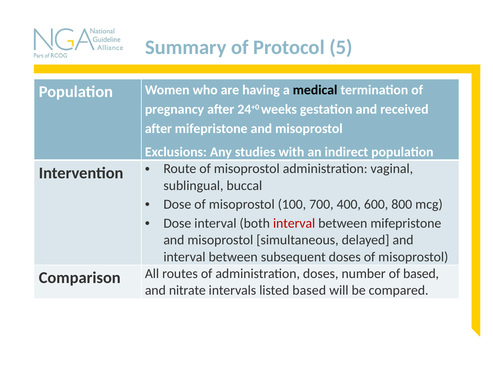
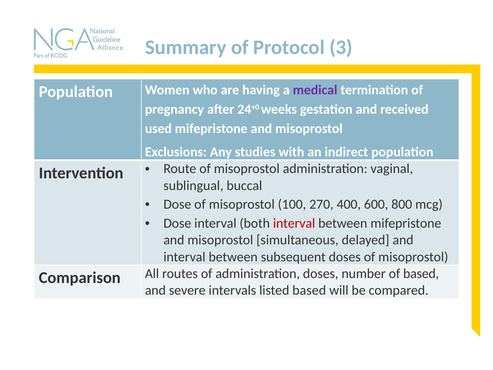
5: 5 -> 3
medical colour: black -> purple
after at (158, 129): after -> used
700: 700 -> 270
nitrate: nitrate -> severe
